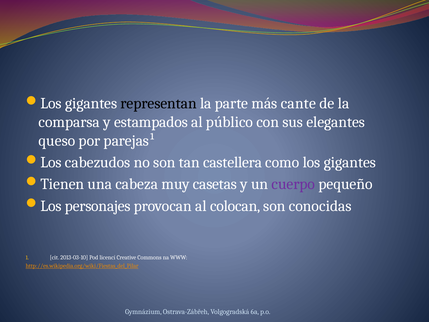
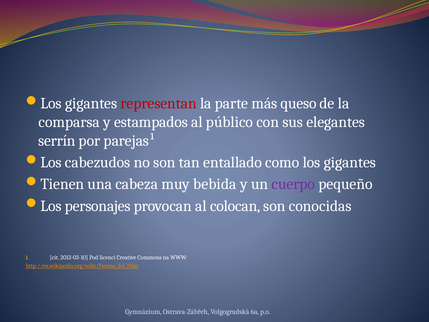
representan colour: black -> red
cante: cante -> queso
queso: queso -> serrín
castellera: castellera -> entallado
casetas: casetas -> bebida
